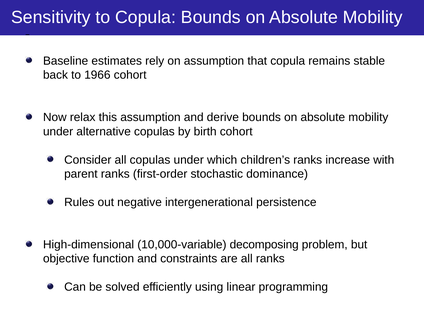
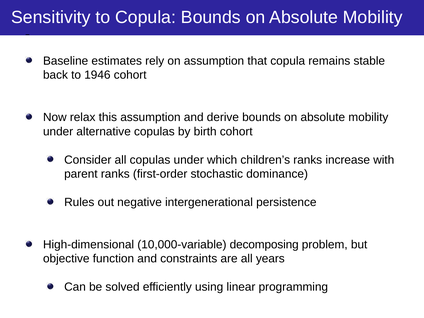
1966: 1966 -> 1946
all ranks: ranks -> years
